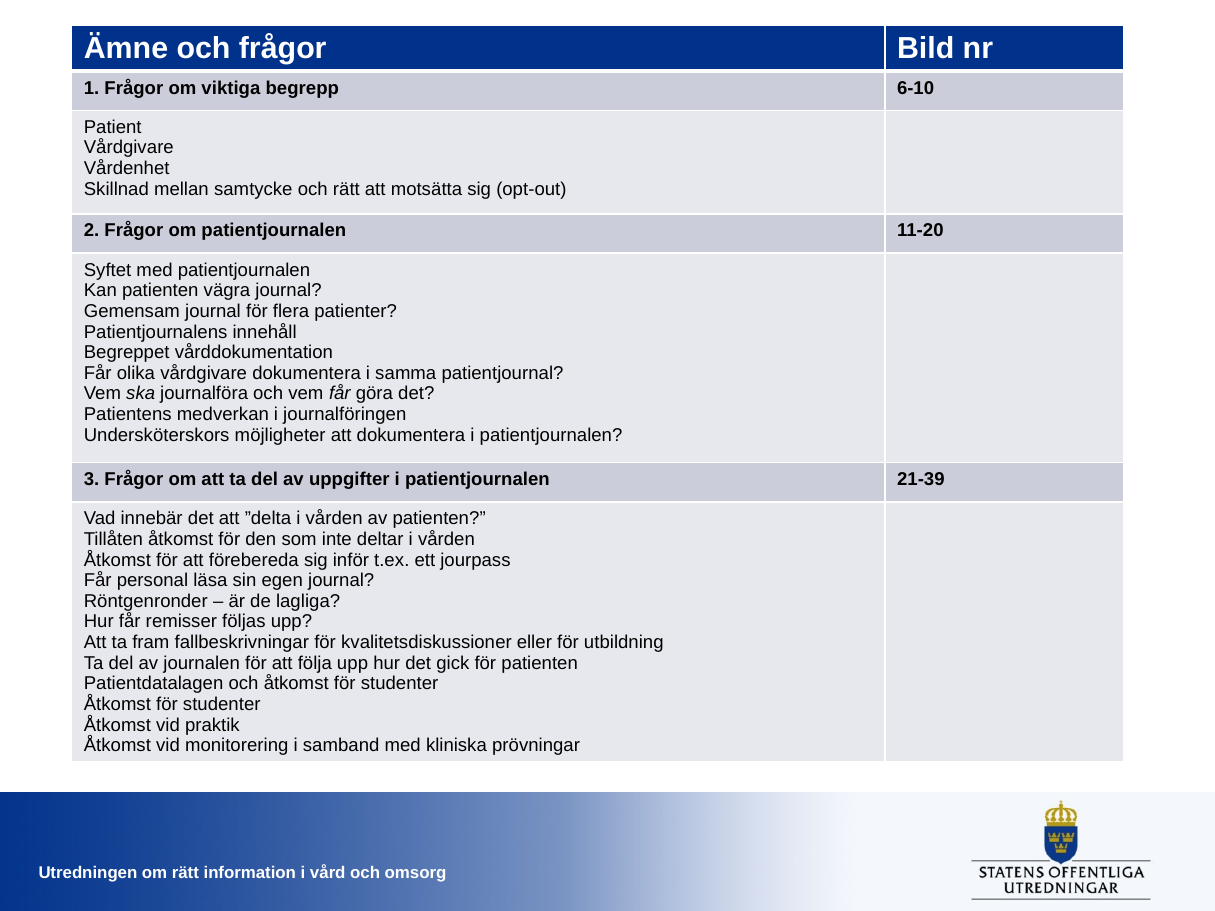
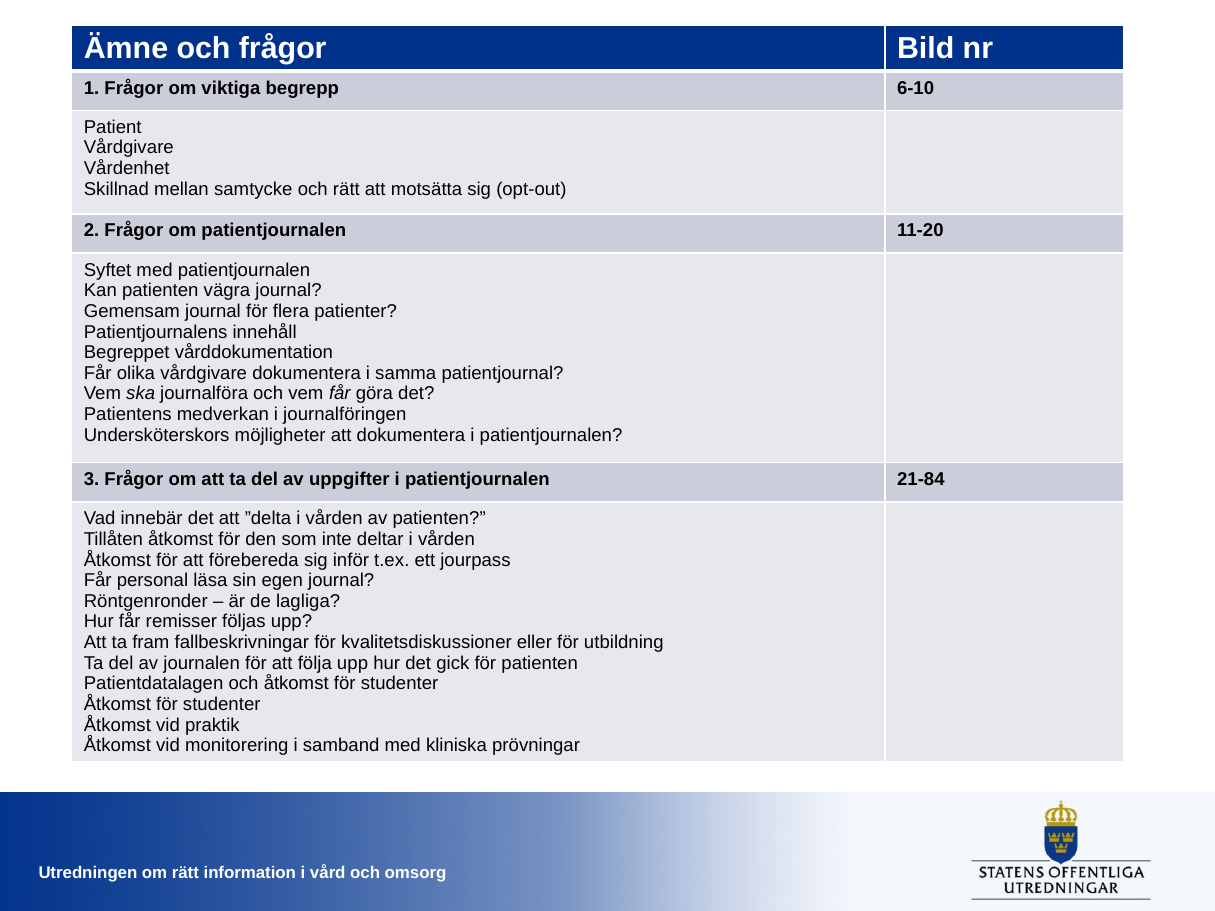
21-39: 21-39 -> 21-84
